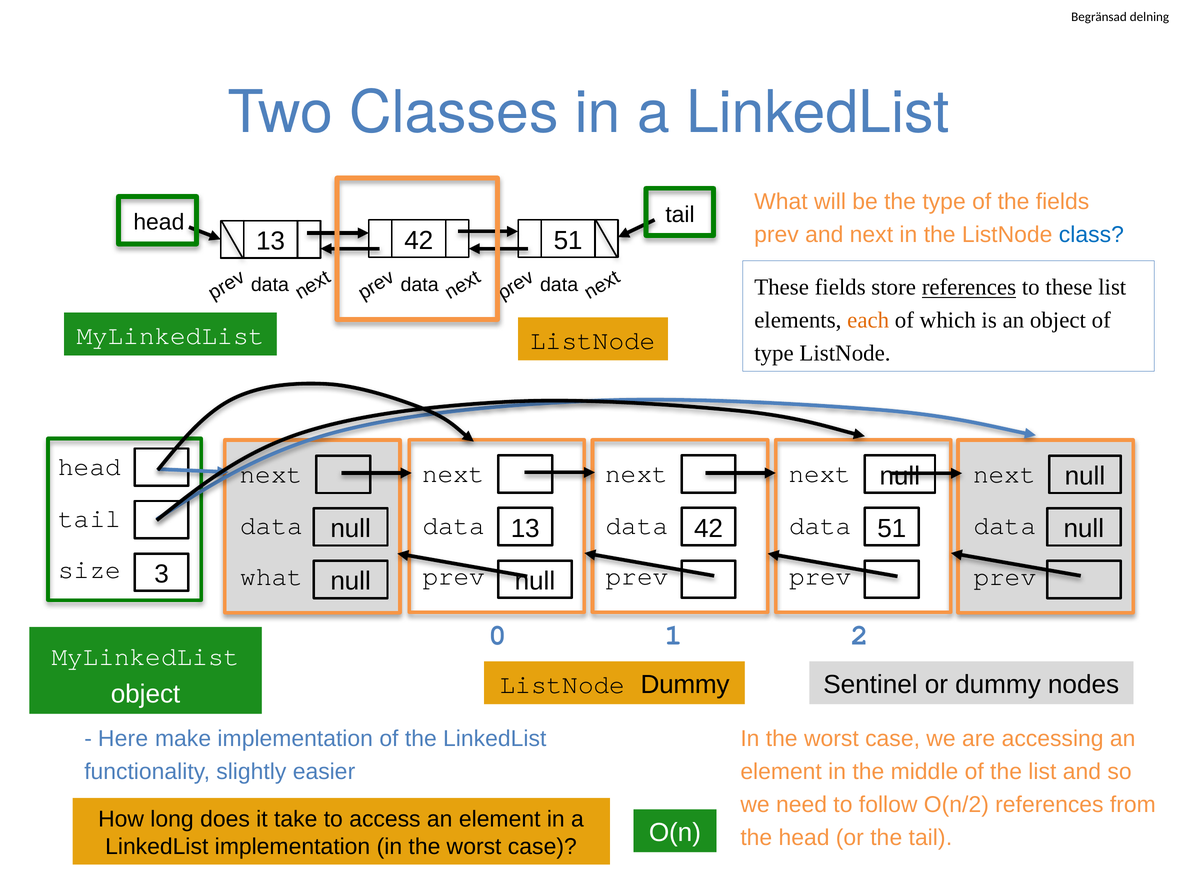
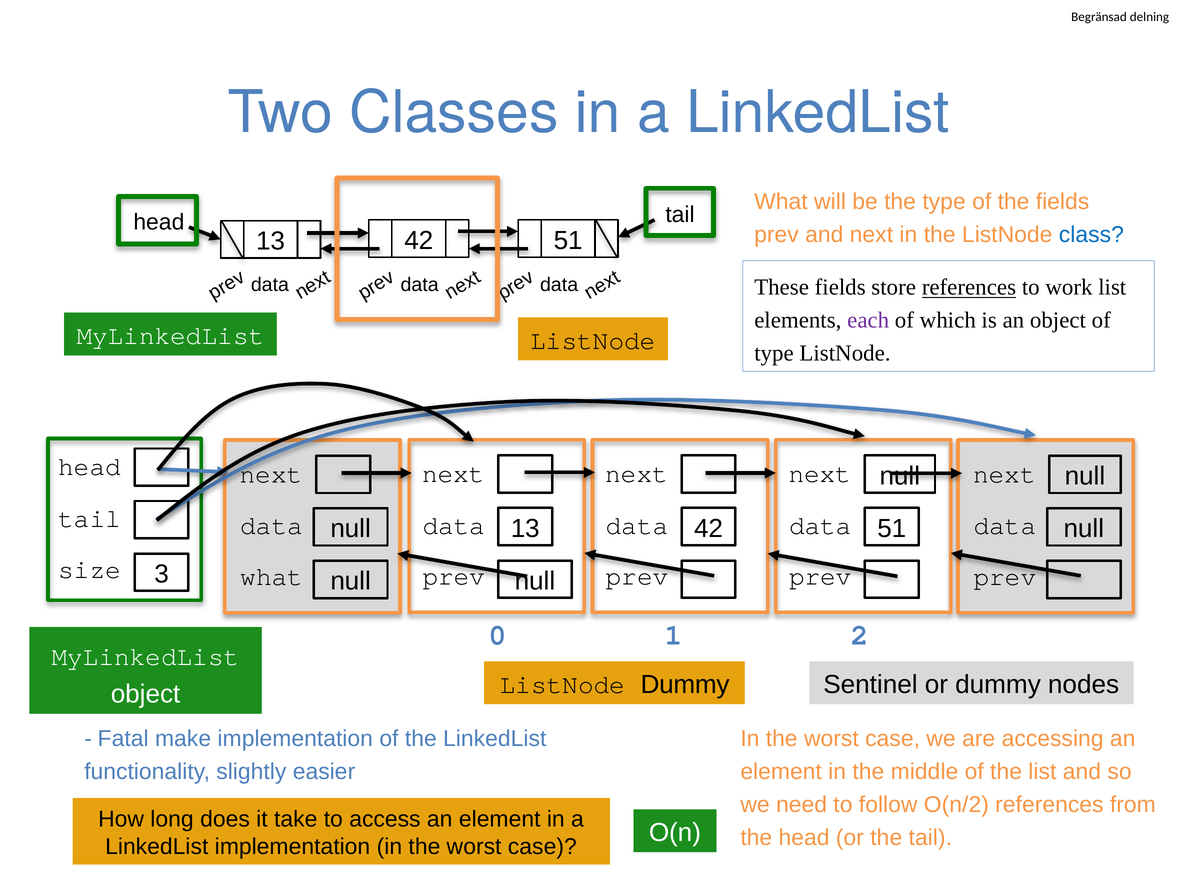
to these: these -> work
each colour: orange -> purple
Here: Here -> Fatal
